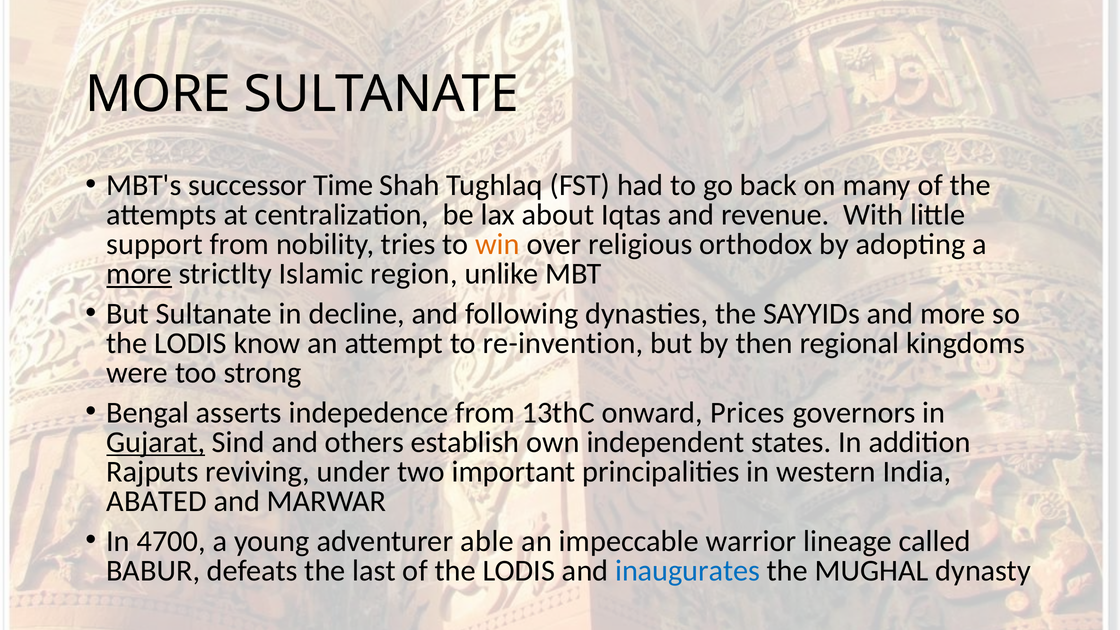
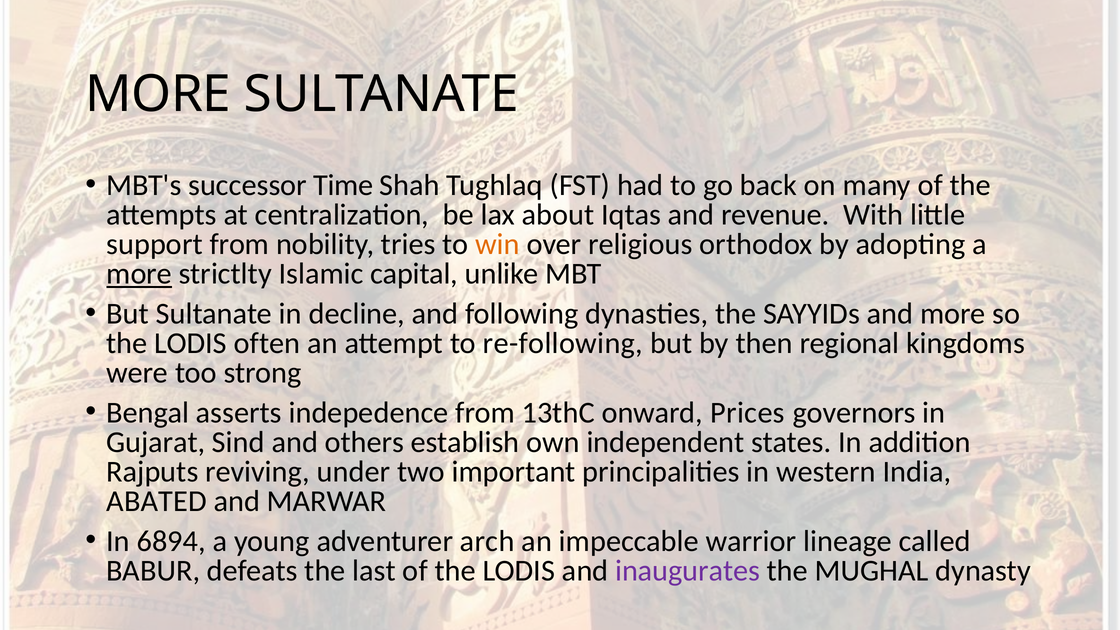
region: region -> capital
know: know -> often
re-invention: re-invention -> re-following
Gujarat underline: present -> none
4700: 4700 -> 6894
able: able -> arch
inaugurates colour: blue -> purple
